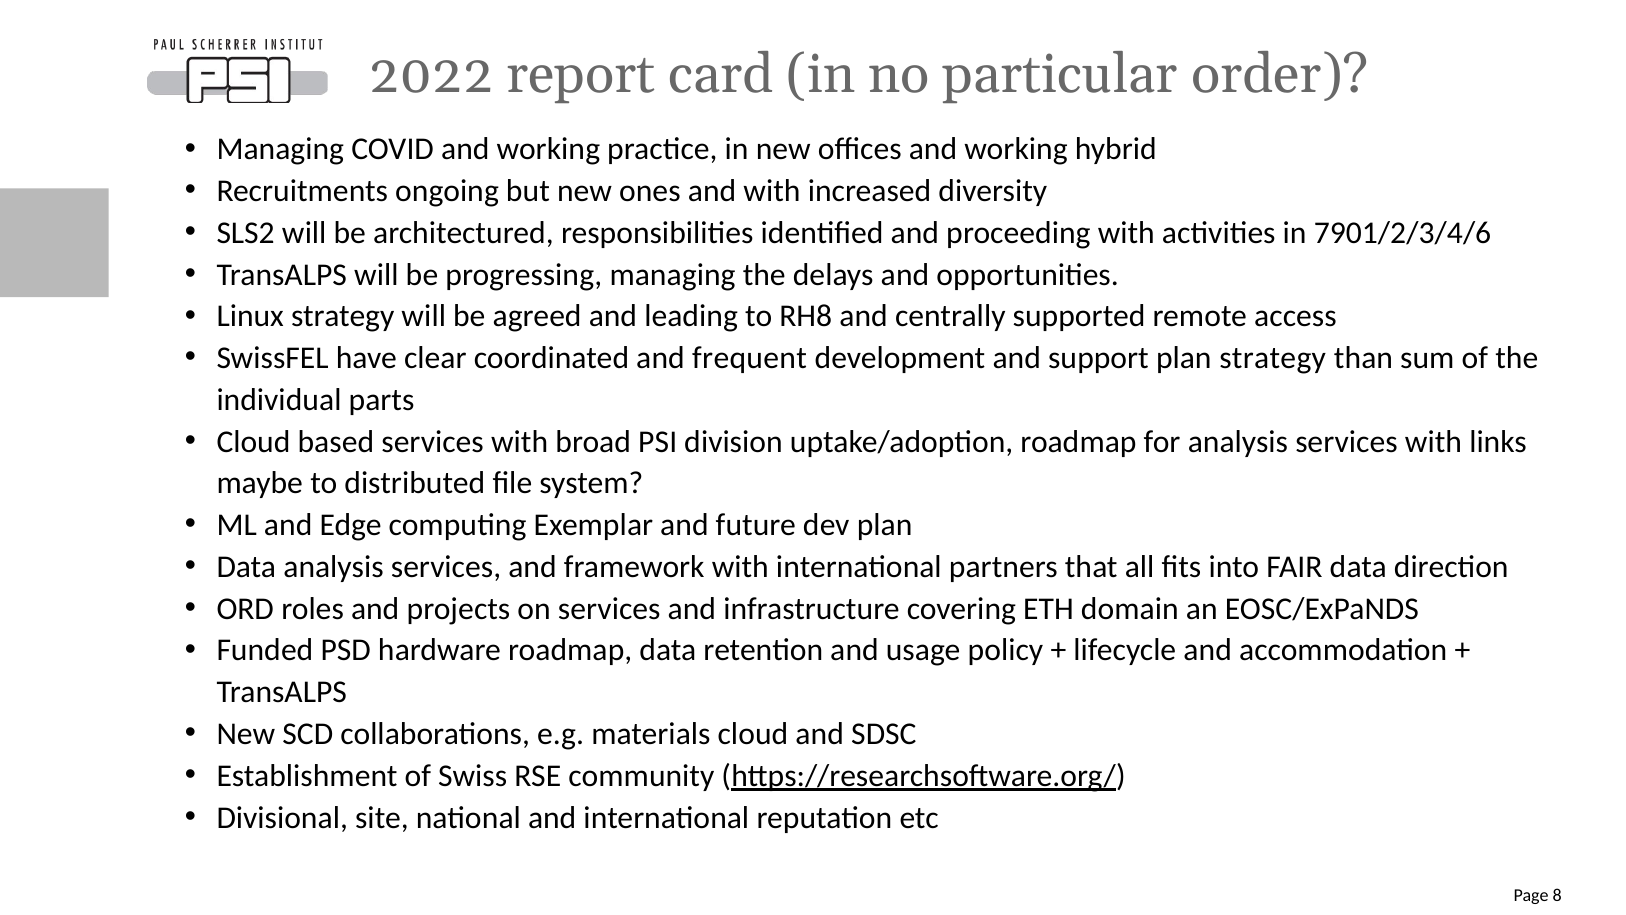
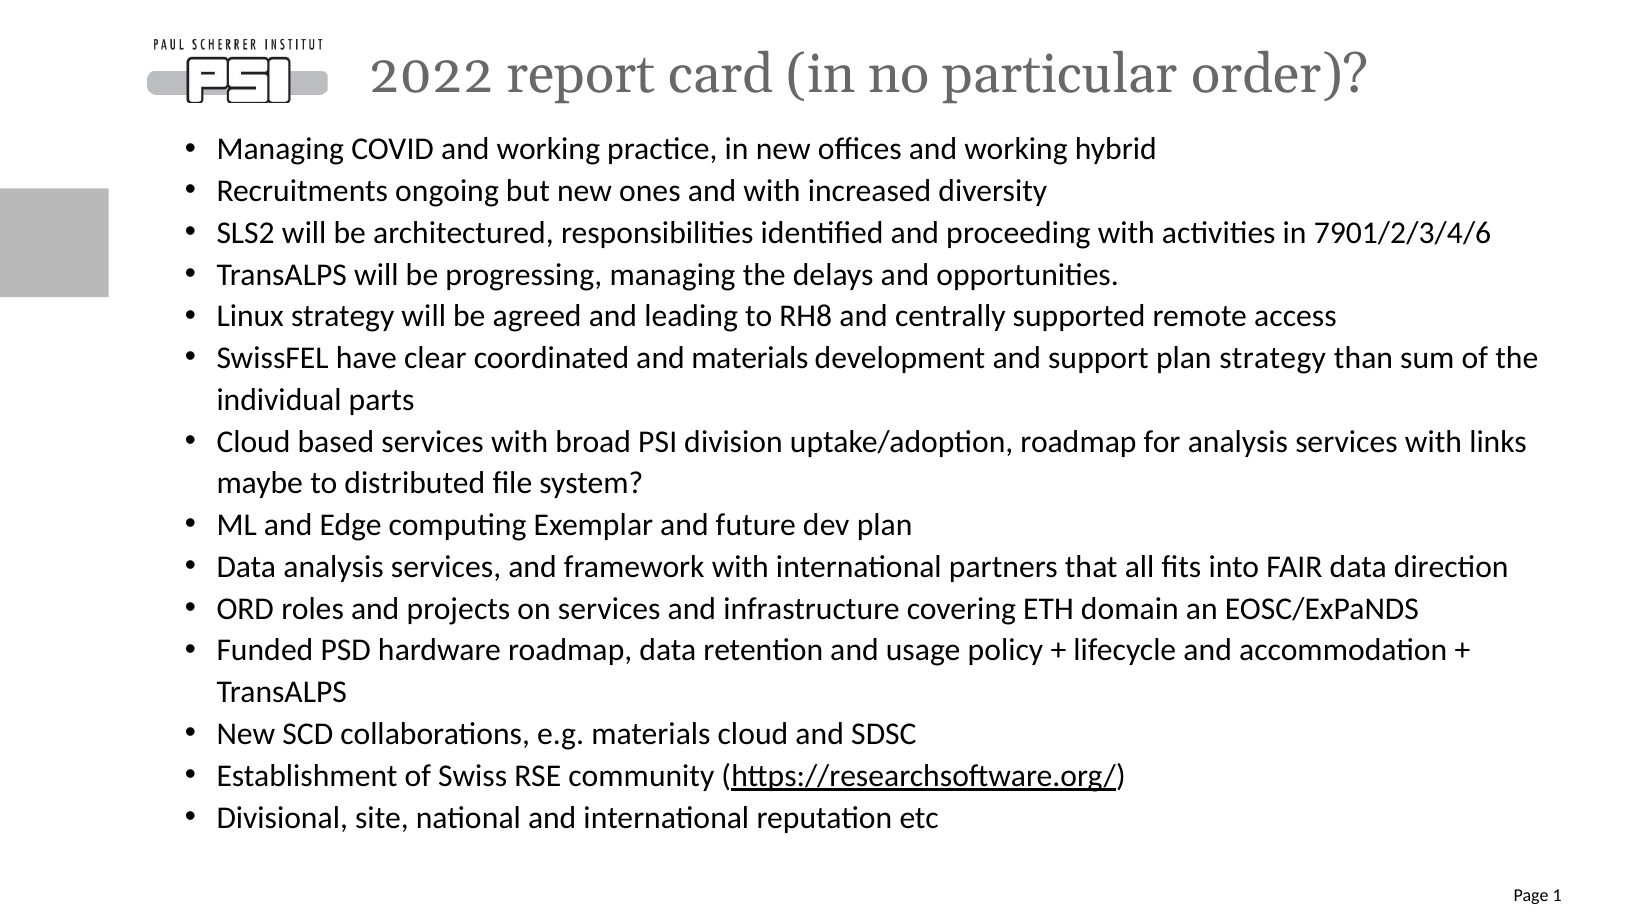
and frequent: frequent -> materials
8: 8 -> 1
